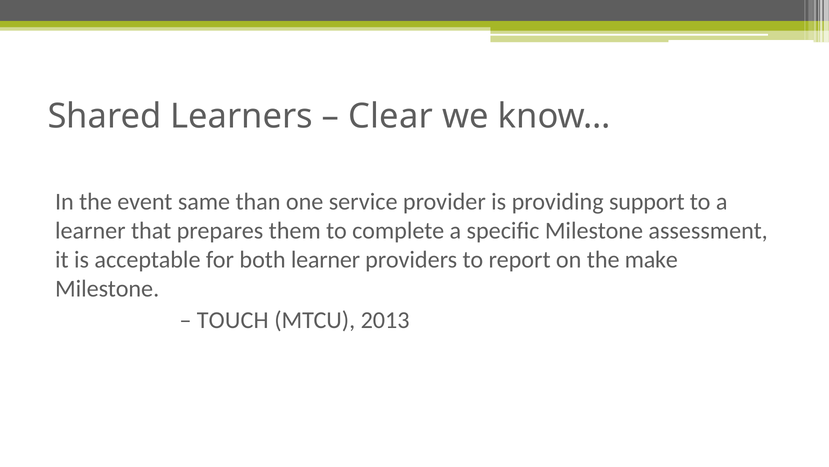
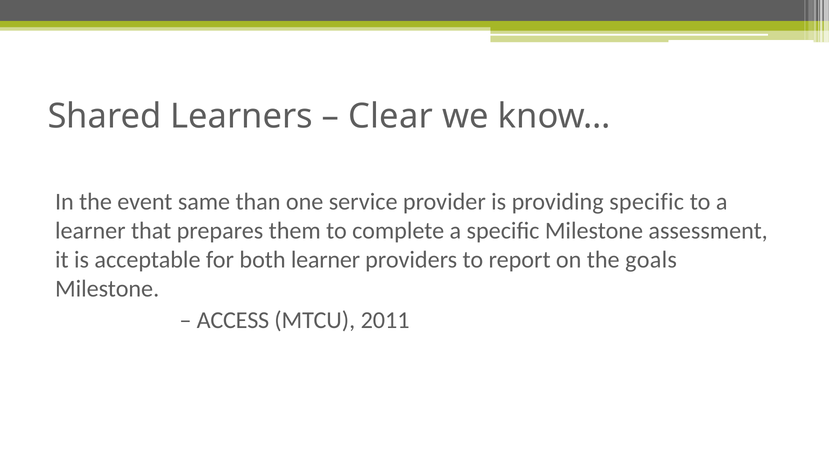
providing support: support -> specific
make: make -> goals
TOUCH: TOUCH -> ACCESS
2013: 2013 -> 2011
